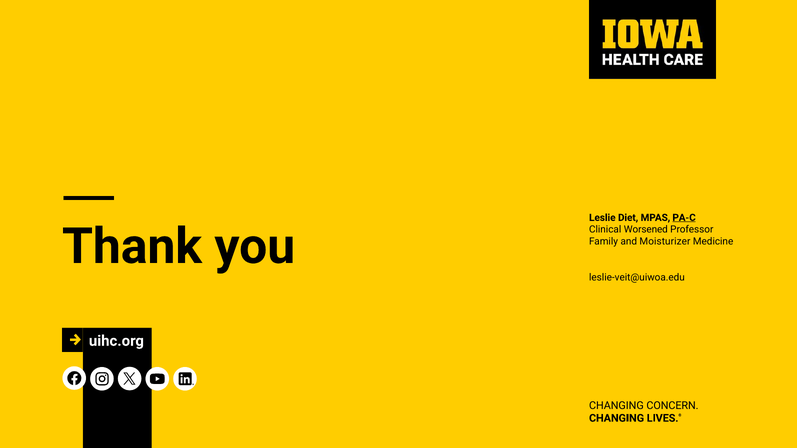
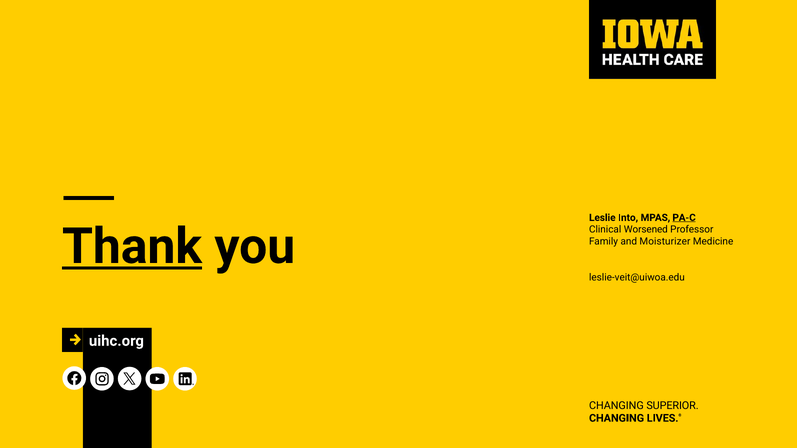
Diet: Diet -> Into
Thank underline: none -> present
CONCERN: CONCERN -> SUPERIOR
